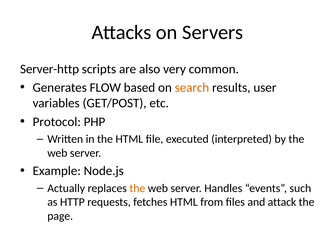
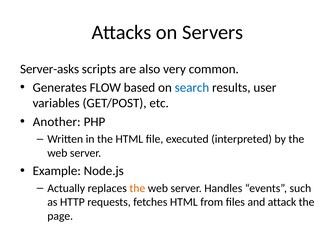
Server-http: Server-http -> Server-asks
search colour: orange -> blue
Protocol: Protocol -> Another
